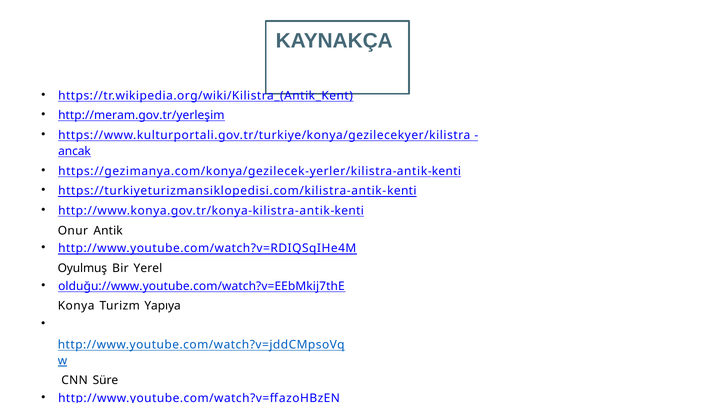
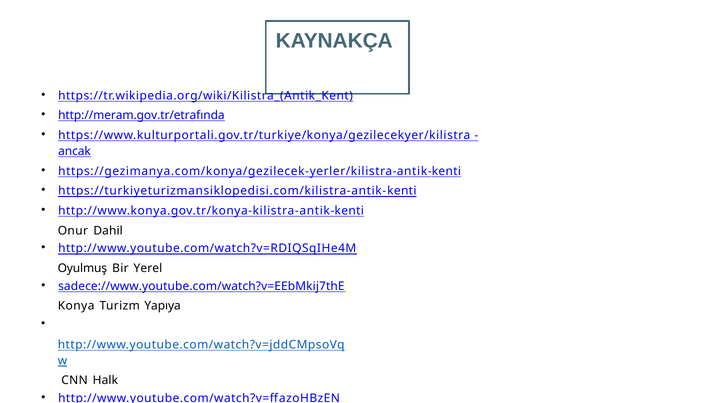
http://meram.gov.tr/yerleşim: http://meram.gov.tr/yerleşim -> http://meram.gov.tr/etrafında
Antik: Antik -> Dahil
olduğu://www.youtube.com/watch?v=EEbMkij7thE: olduğu://www.youtube.com/watch?v=EEbMkij7thE -> sadece://www.youtube.com/watch?v=EEbMkij7thE
Süre: Süre -> Halk
